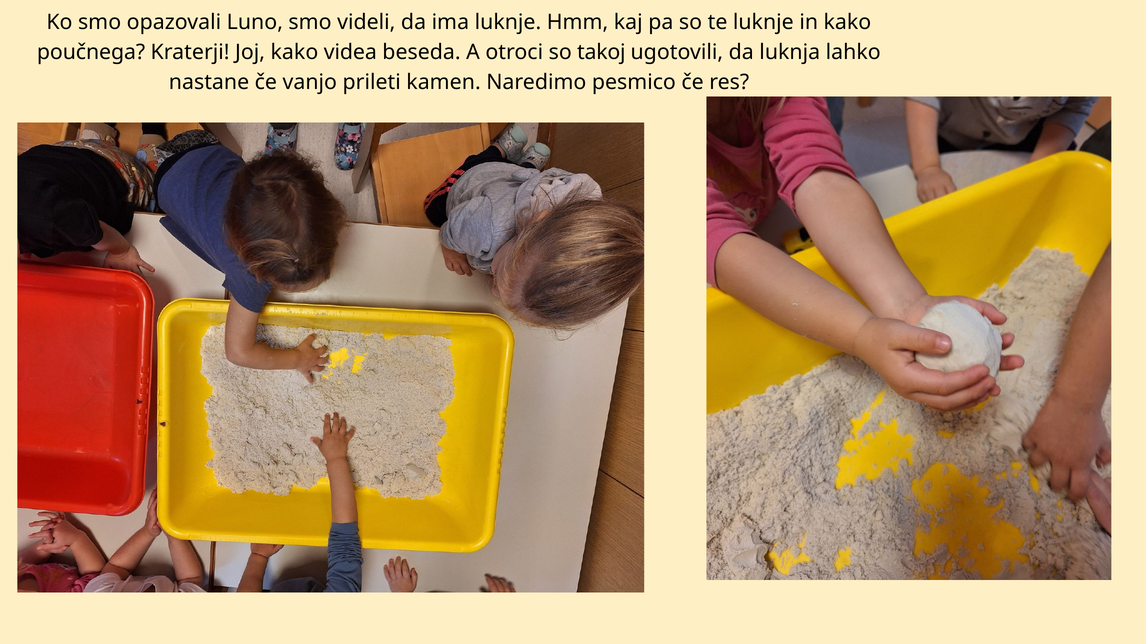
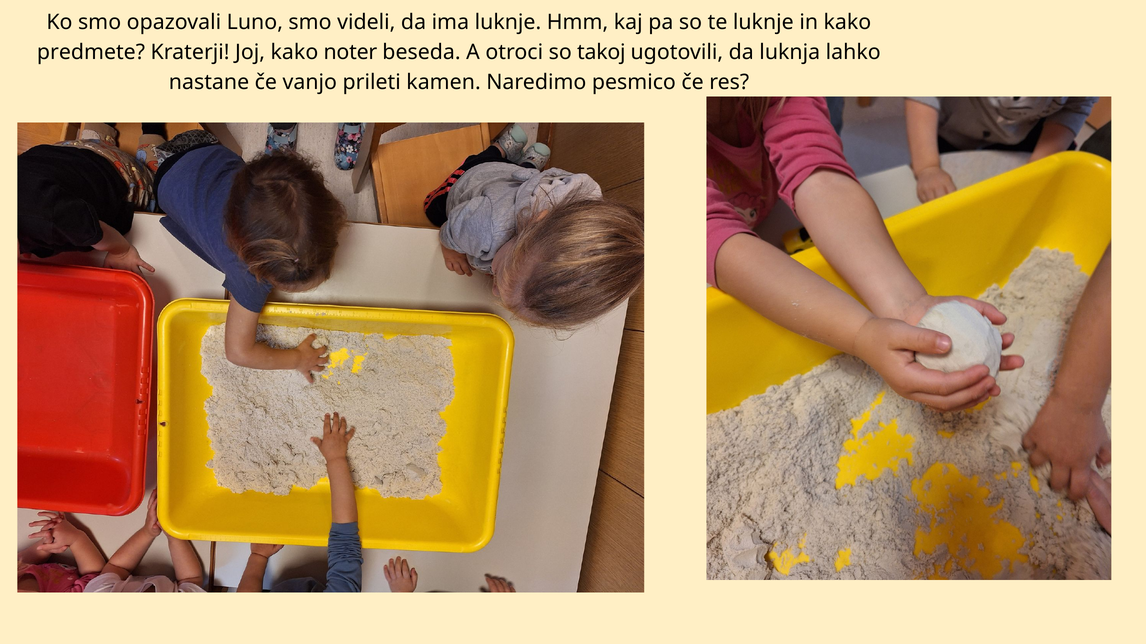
poučnega: poučnega -> predmete
videa: videa -> noter
